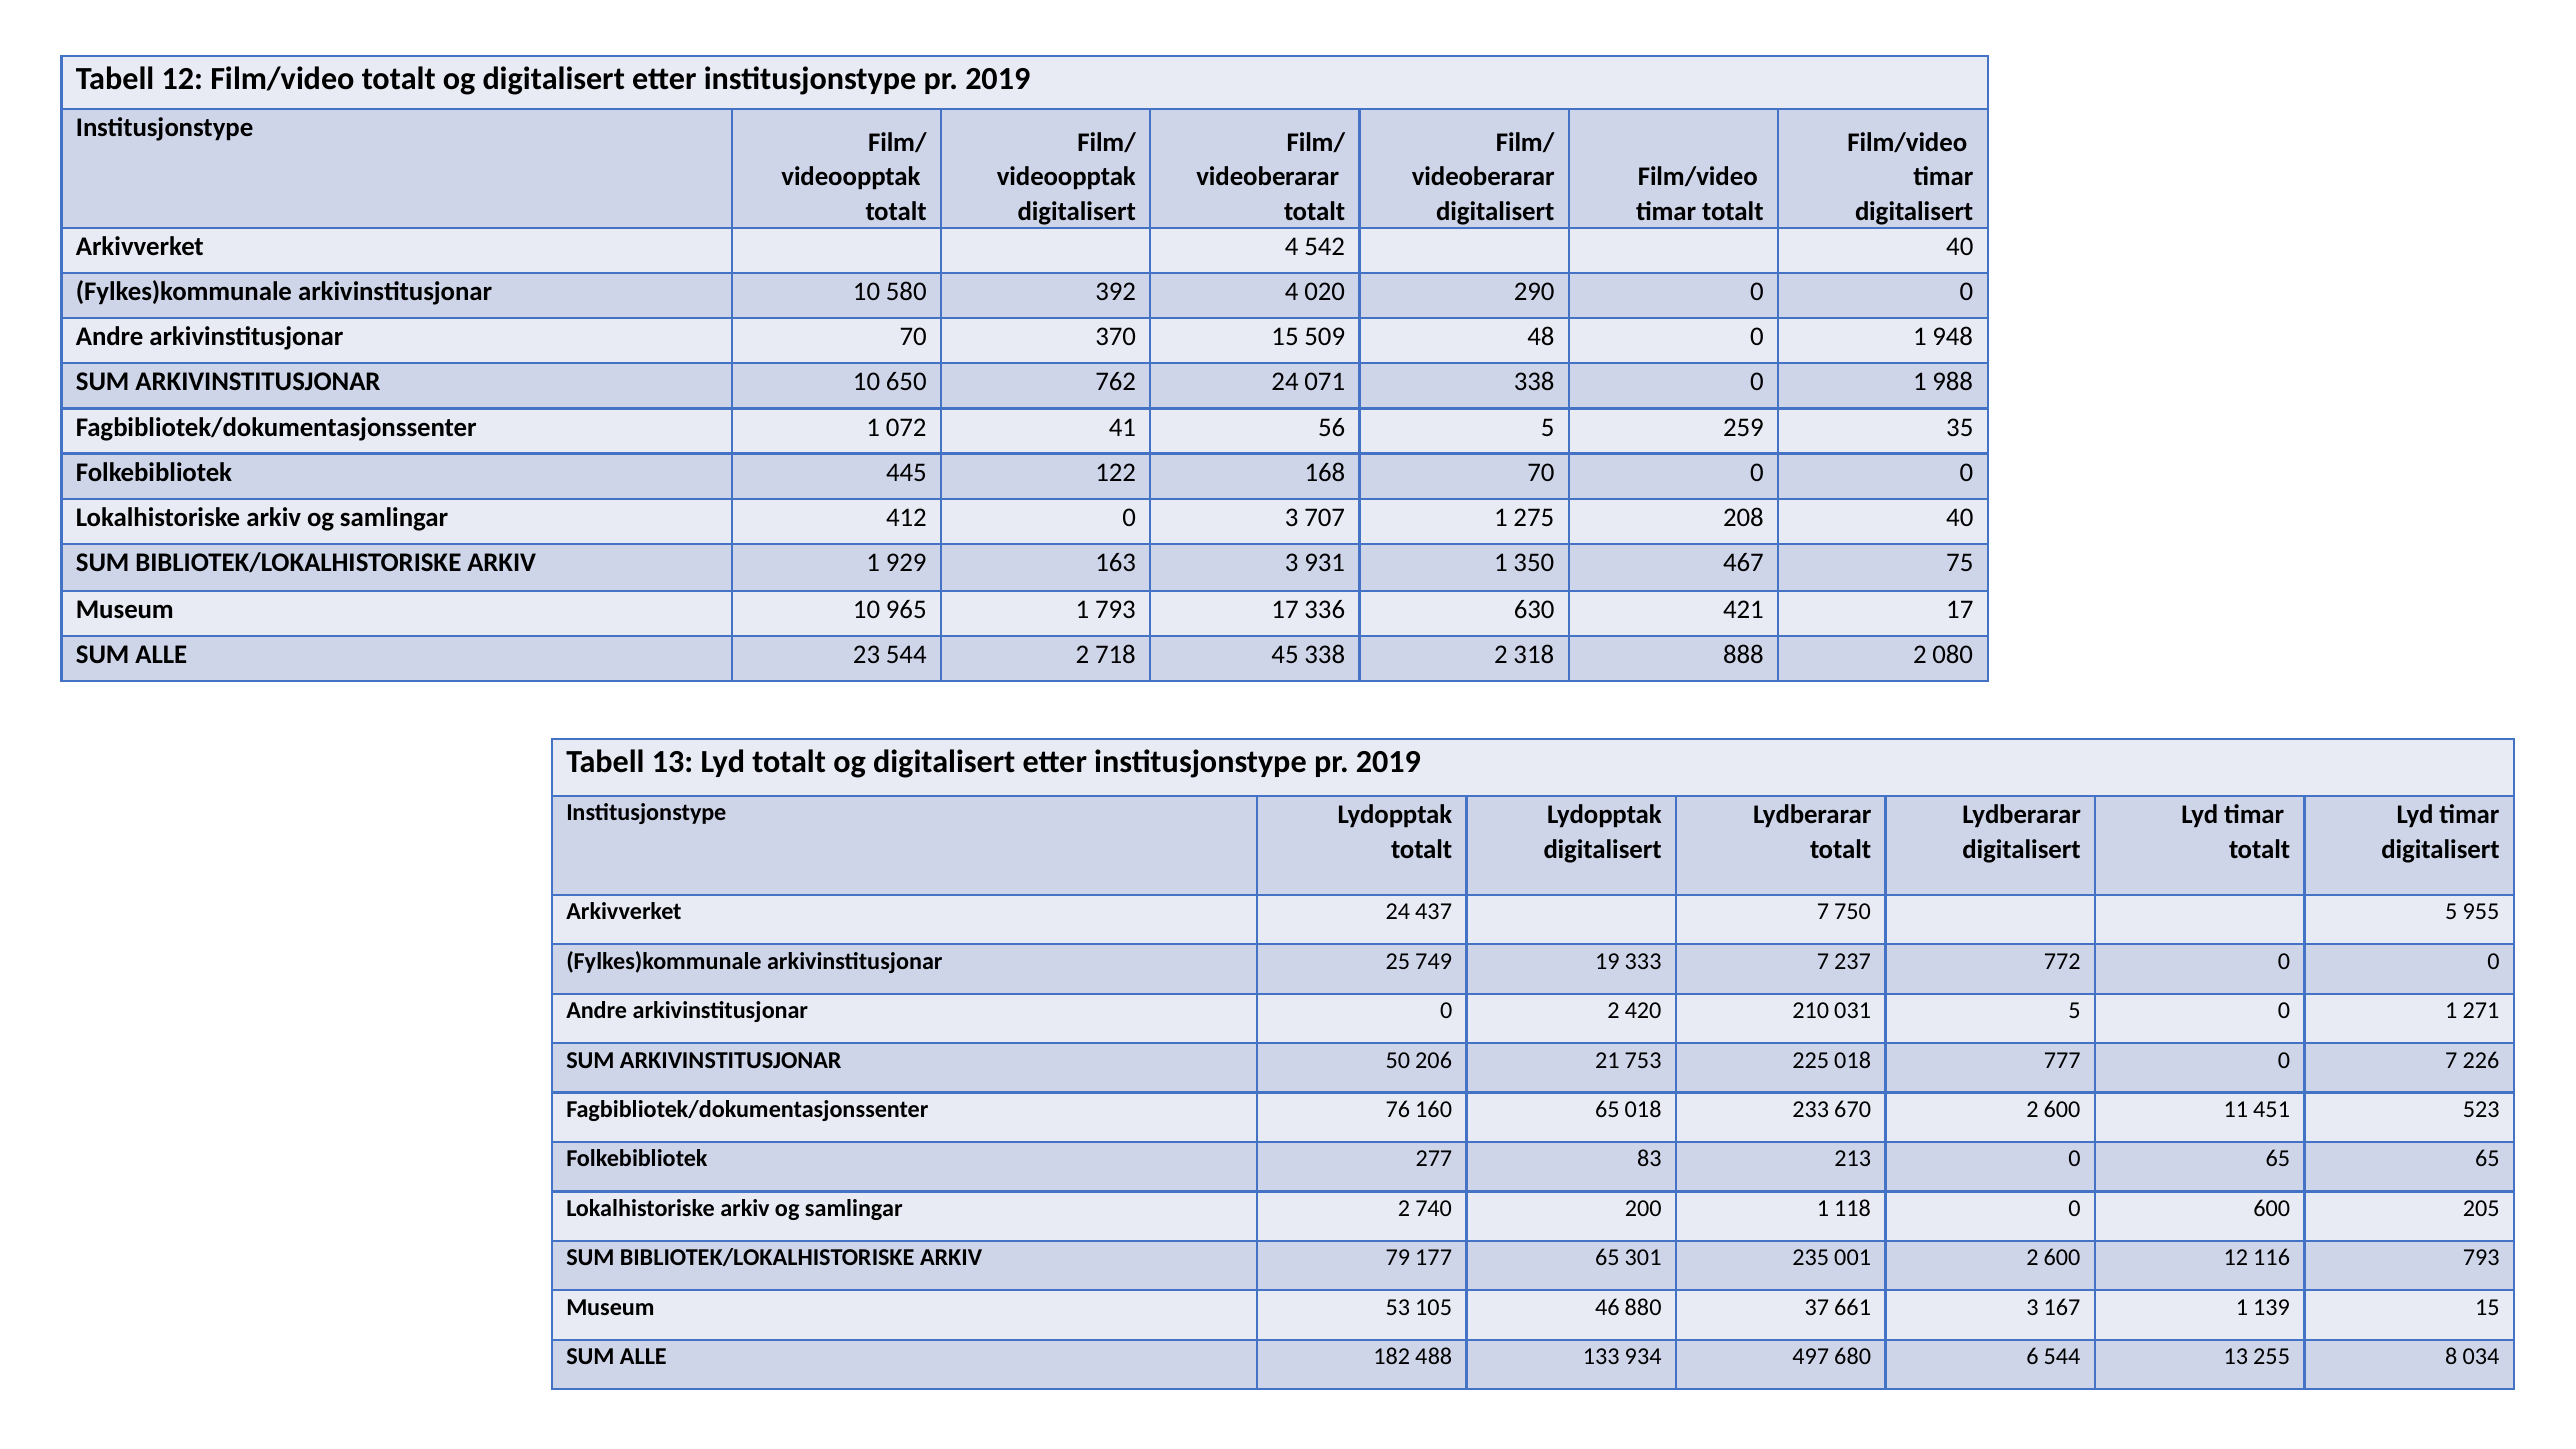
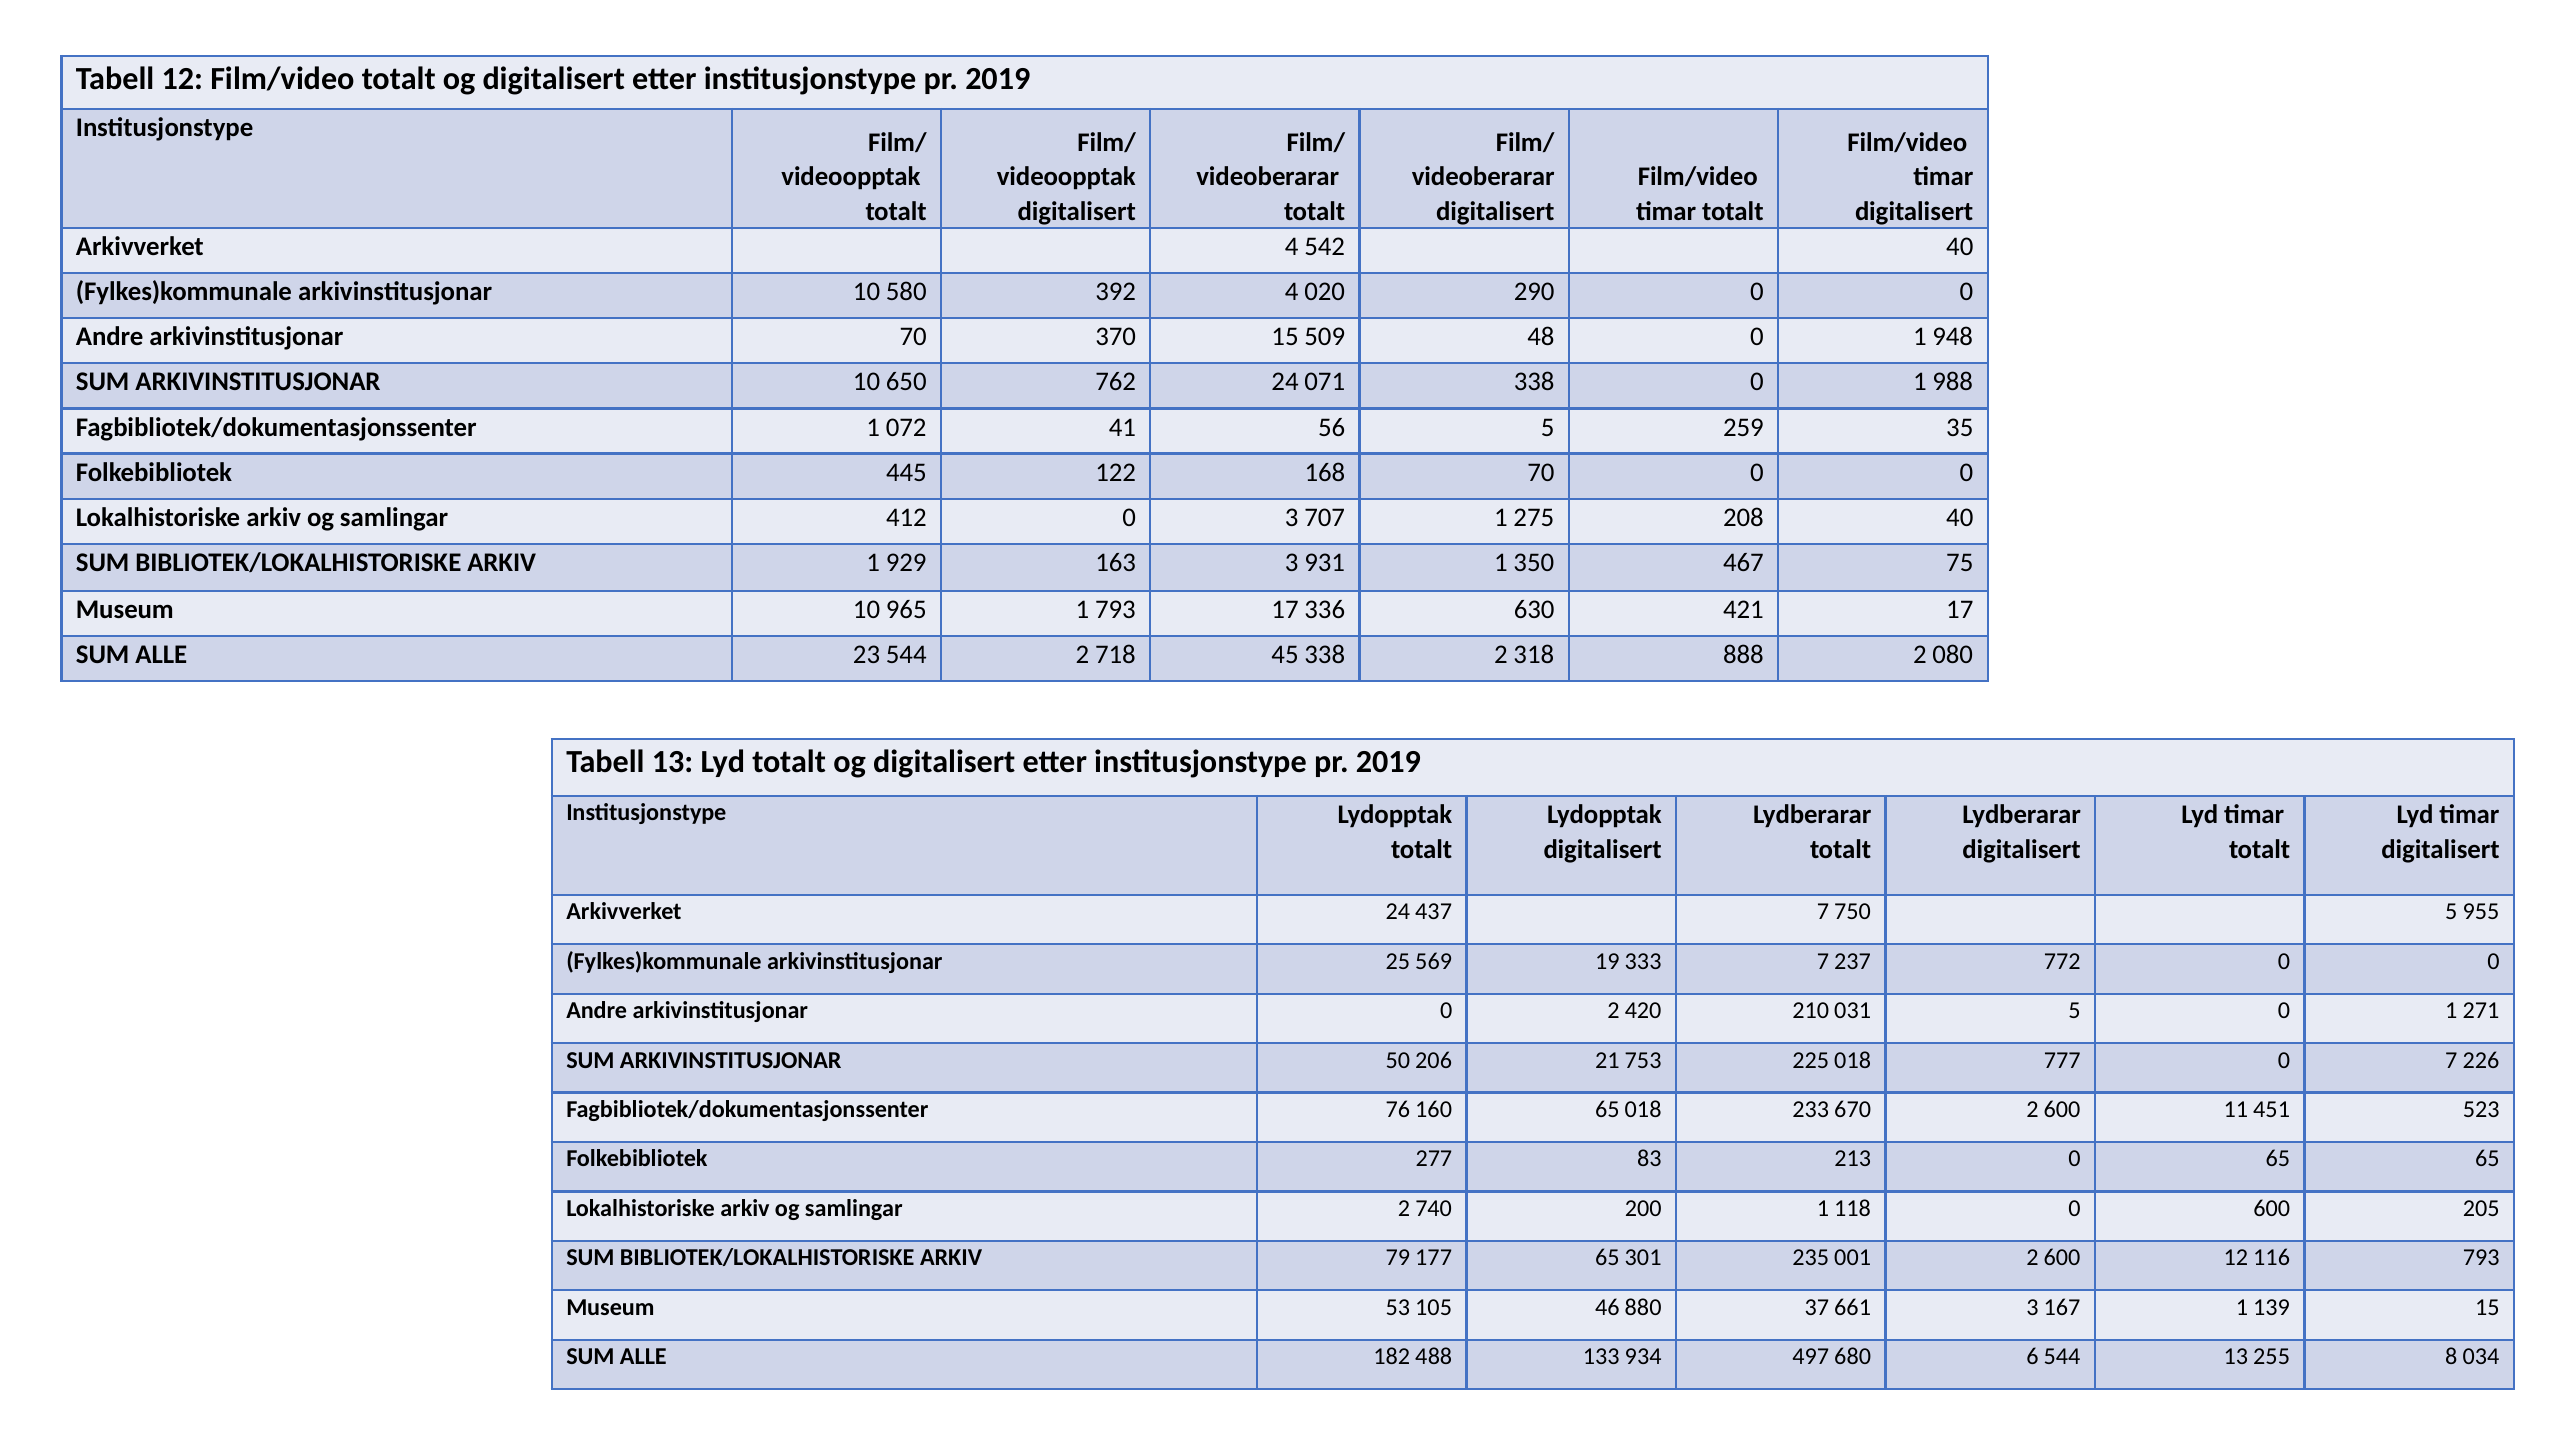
749: 749 -> 569
